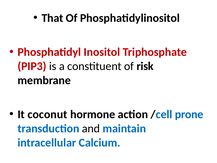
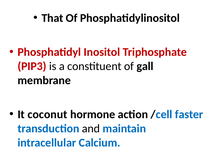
risk: risk -> gall
prone: prone -> faster
